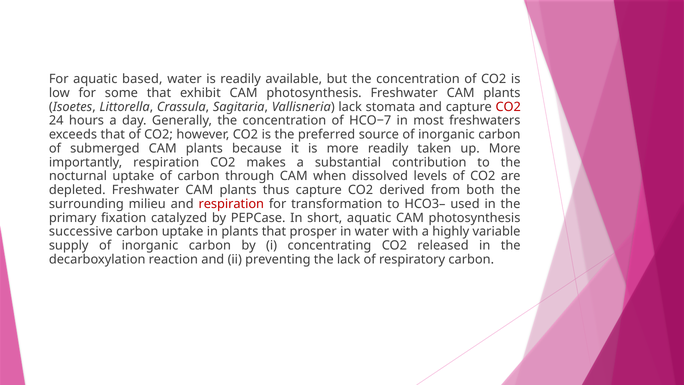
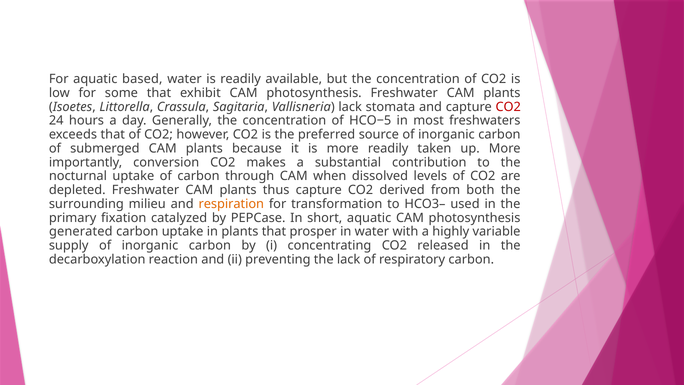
HCO−7: HCO−7 -> HCO−5
importantly respiration: respiration -> conversion
respiration at (231, 204) colour: red -> orange
successive: successive -> generated
